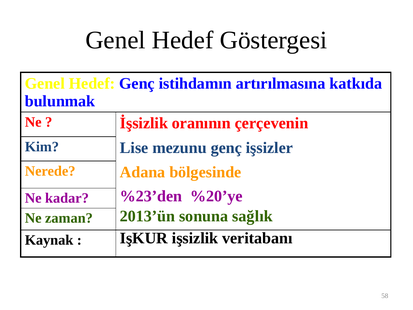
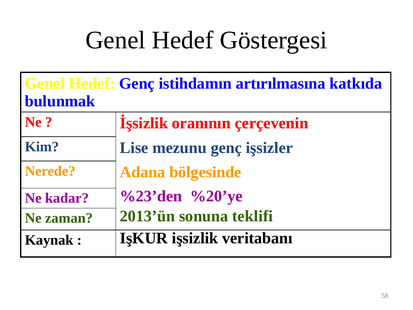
sağlık: sağlık -> teklifi
